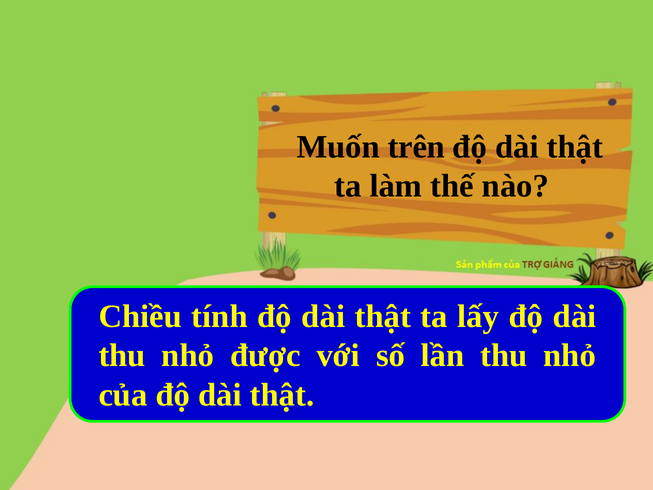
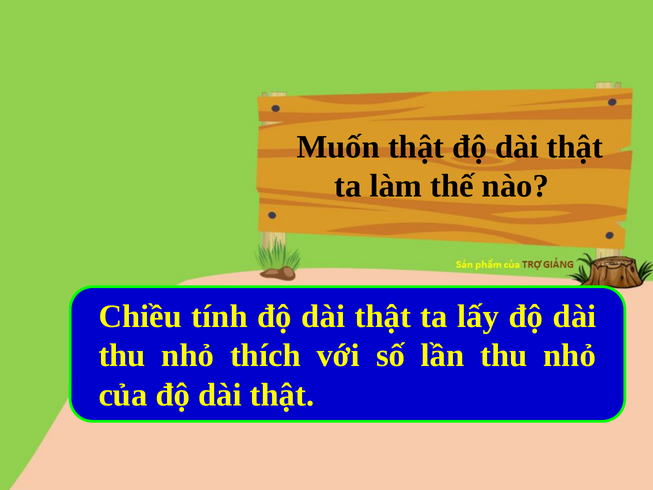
Muốn trên: trên -> thật
được: được -> thích
